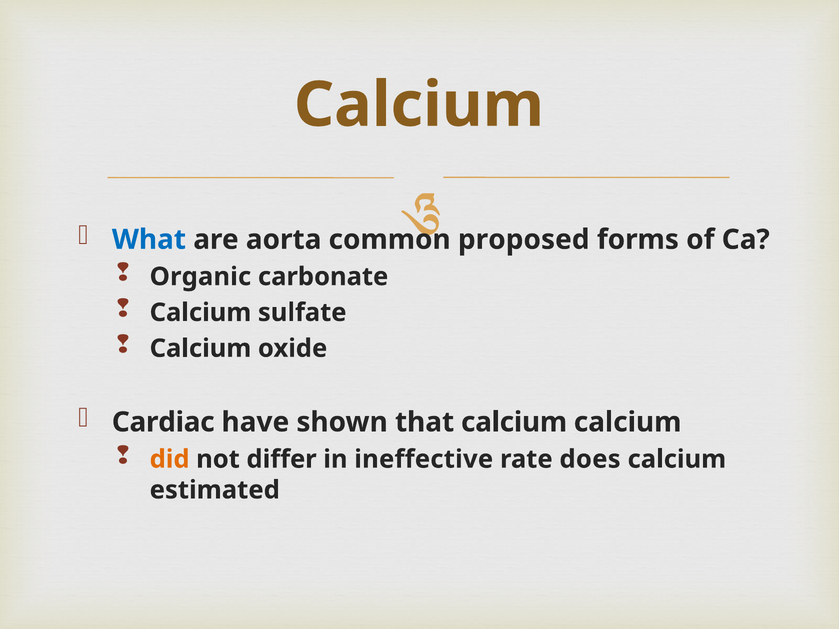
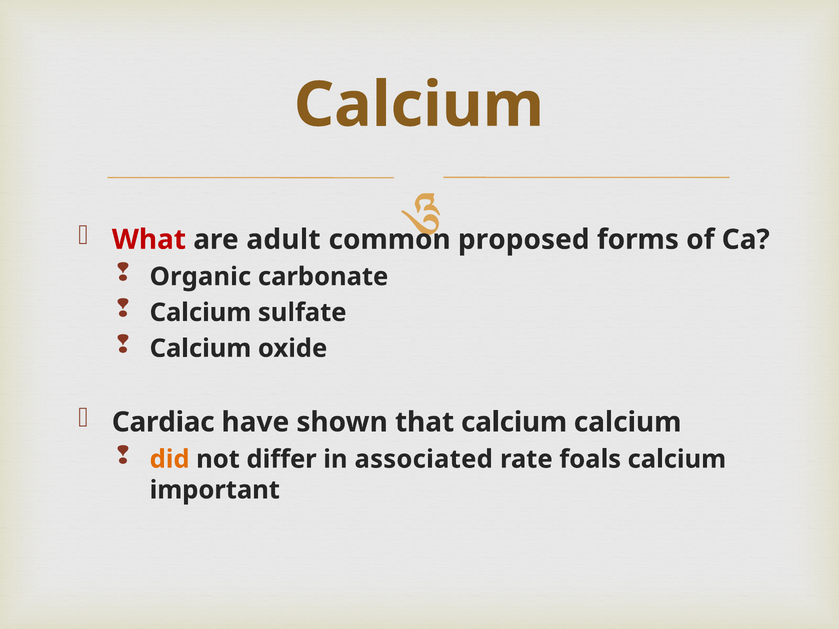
What colour: blue -> red
aorta: aorta -> adult
ineffective: ineffective -> associated
does: does -> foals
estimated: estimated -> important
